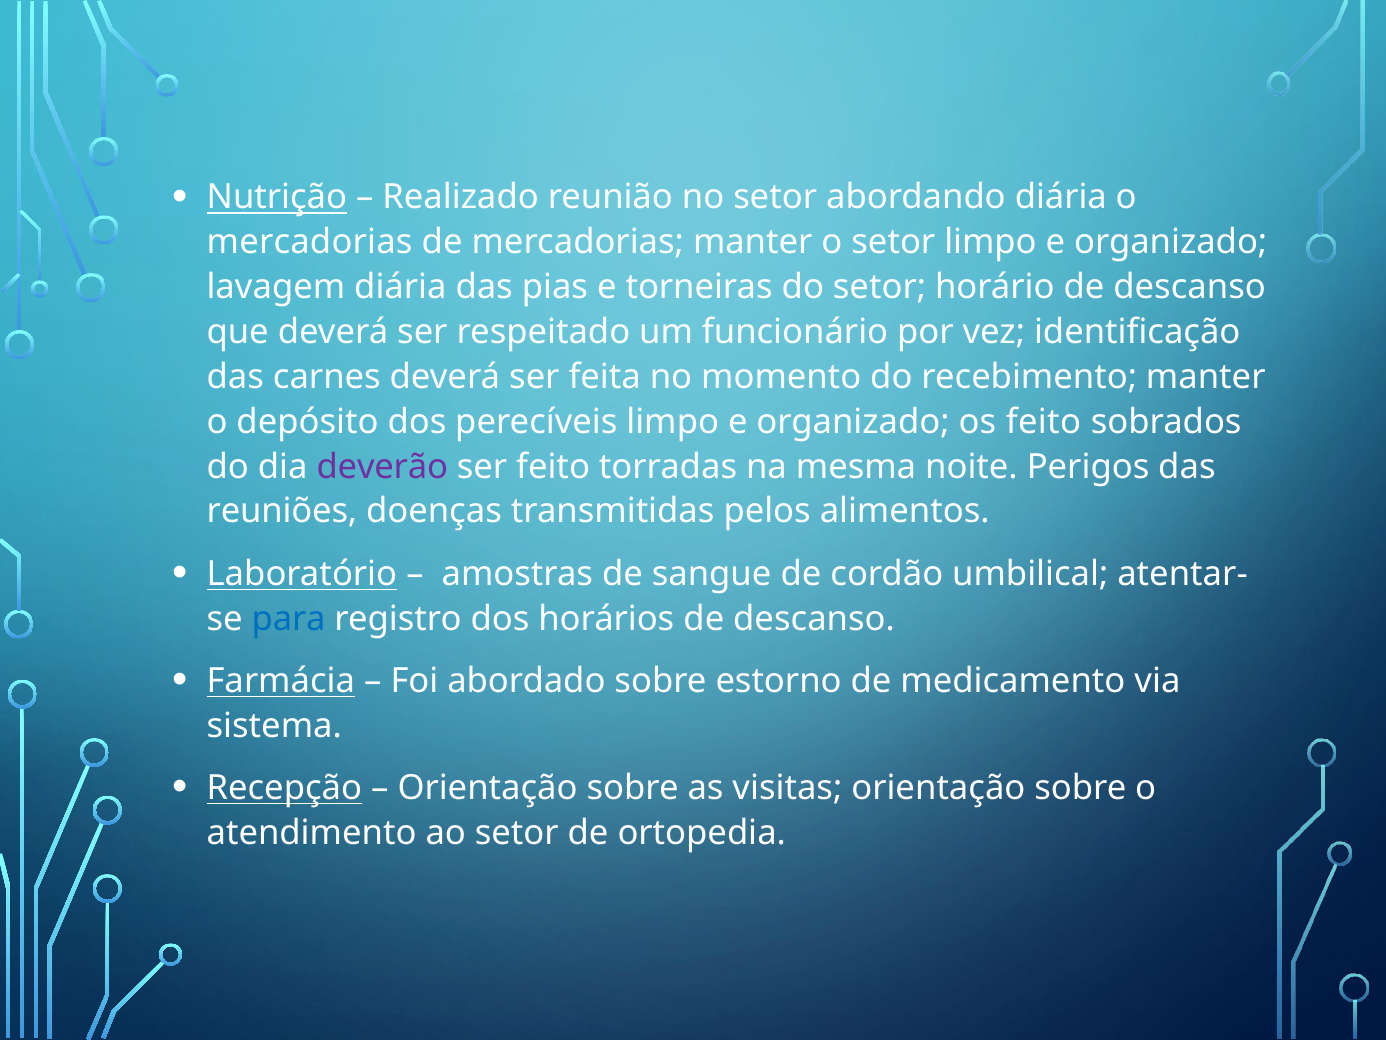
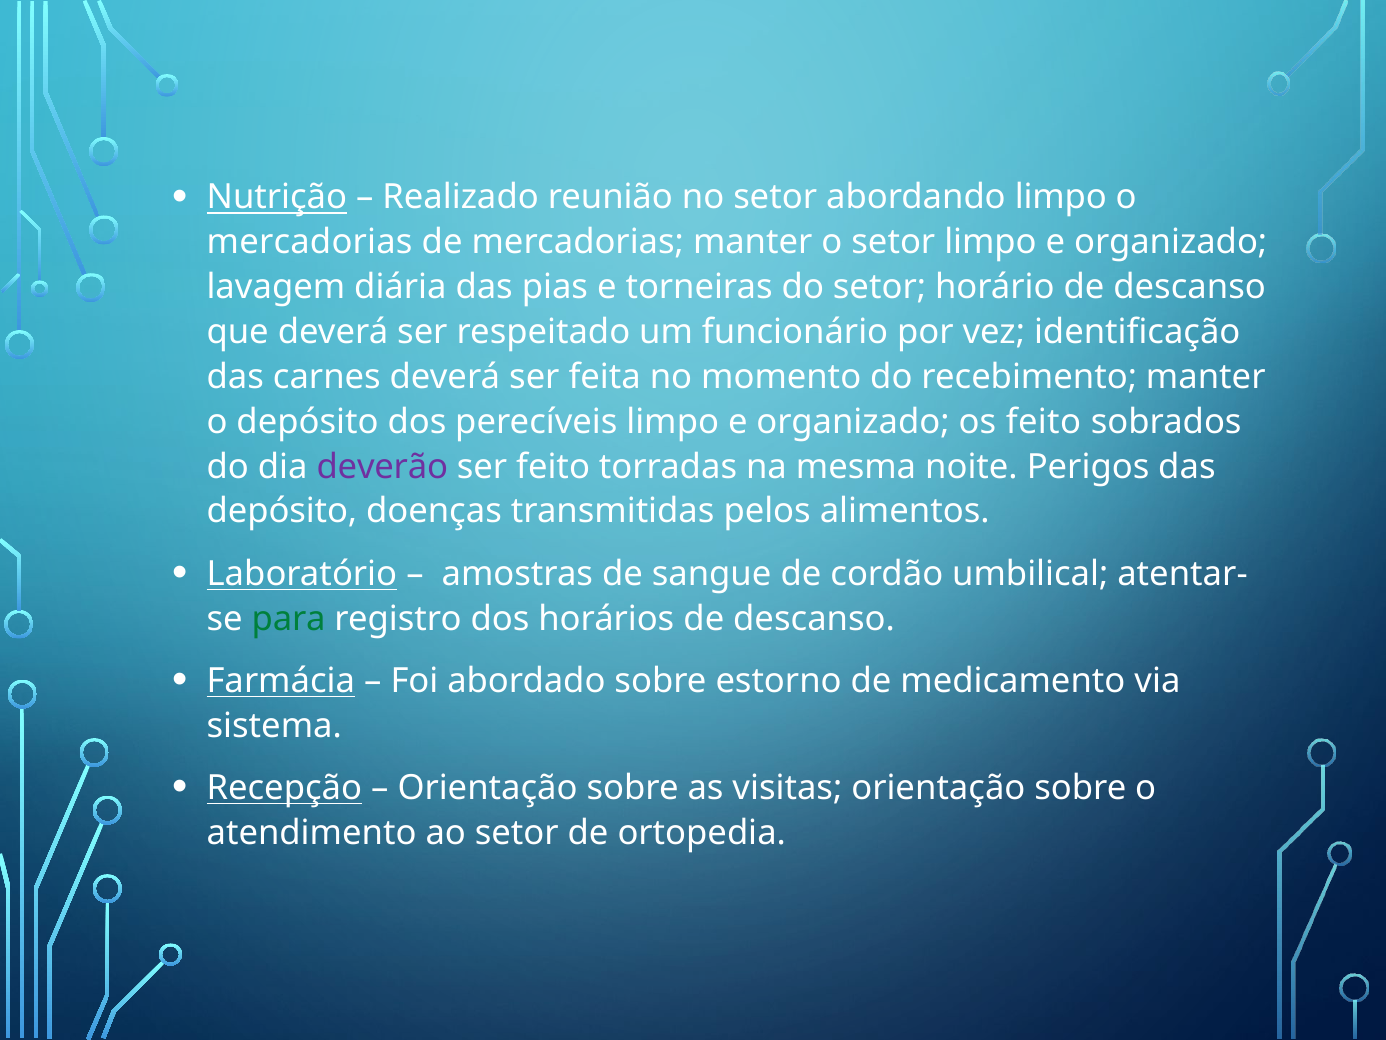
abordando diária: diária -> limpo
reuniões at (282, 511): reuniões -> depósito
para colour: blue -> green
